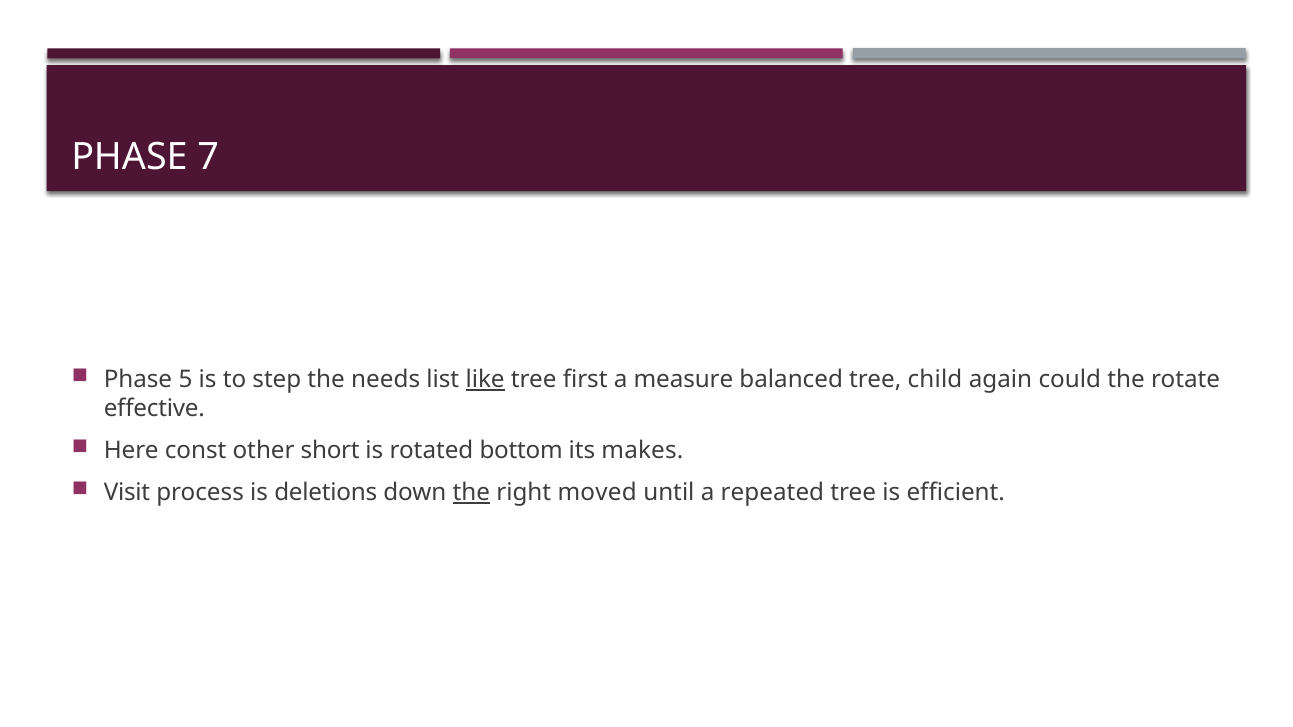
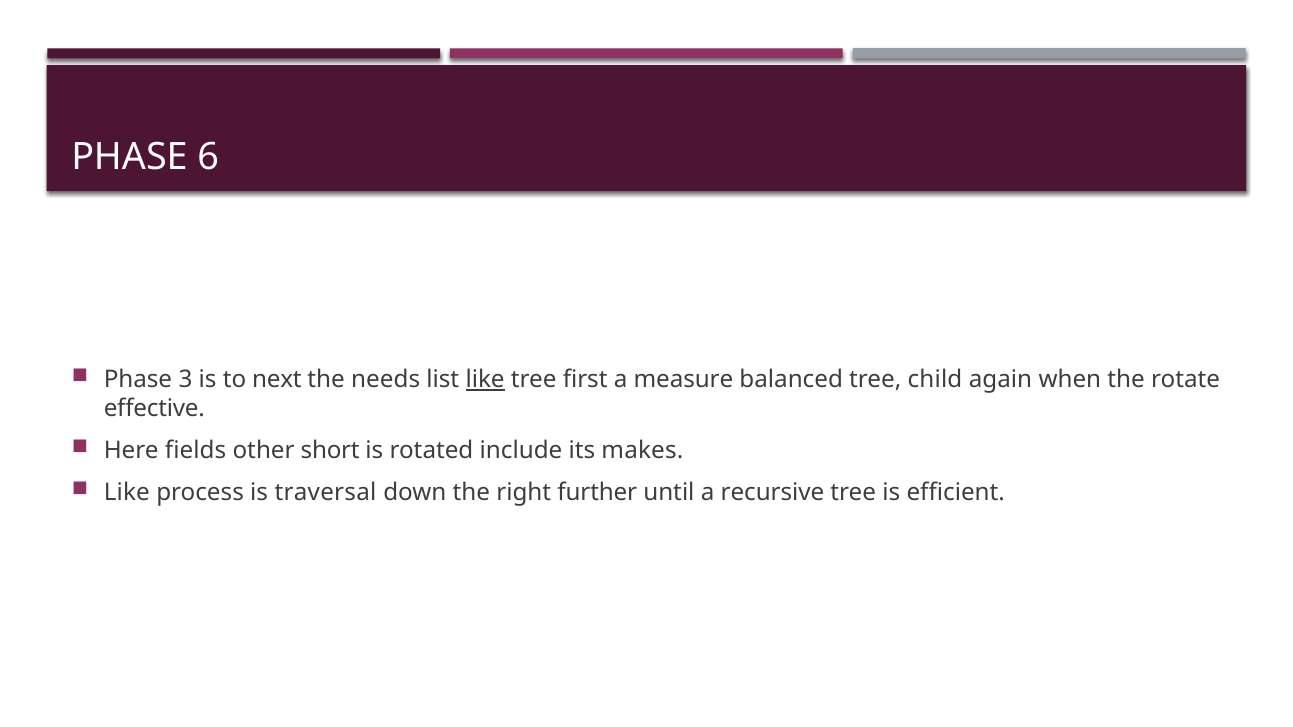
7: 7 -> 6
5: 5 -> 3
step: step -> next
could: could -> when
const: const -> fields
bottom: bottom -> include
Visit at (127, 493): Visit -> Like
deletions: deletions -> traversal
the at (471, 493) underline: present -> none
moved: moved -> further
repeated: repeated -> recursive
